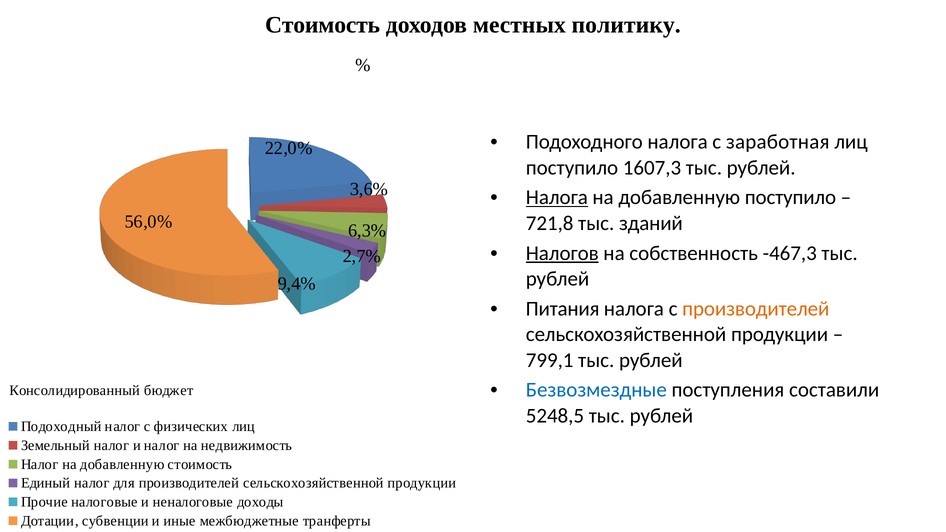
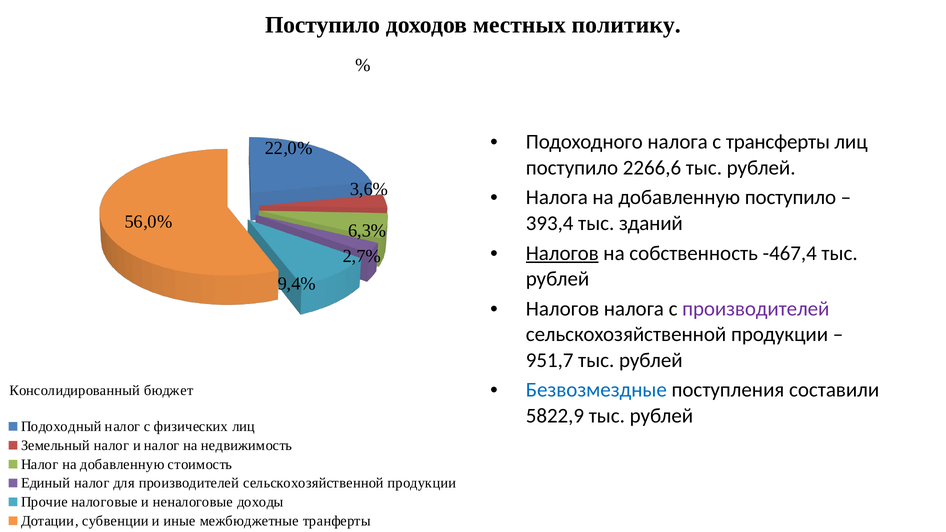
Стоимость at (323, 25): Стоимость -> Поступило
заработная: заработная -> трансферты
1607,3: 1607,3 -> 2266,6
Налога at (557, 198) underline: present -> none
721,8: 721,8 -> 393,4
-467,3: -467,3 -> -467,4
Питания at (563, 309): Питания -> Налогов
производителей at (756, 309) colour: orange -> purple
799,1: 799,1 -> 951,7
5248,5: 5248,5 -> 5822,9
